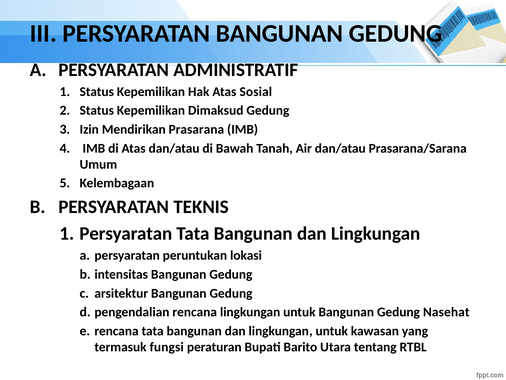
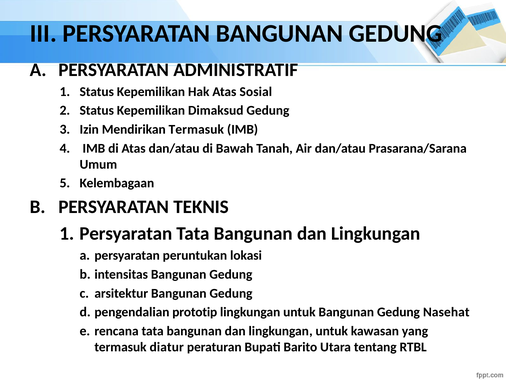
Mendirikan Prasarana: Prasarana -> Termasuk
pengendalian rencana: rencana -> prototip
fungsi: fungsi -> diatur
